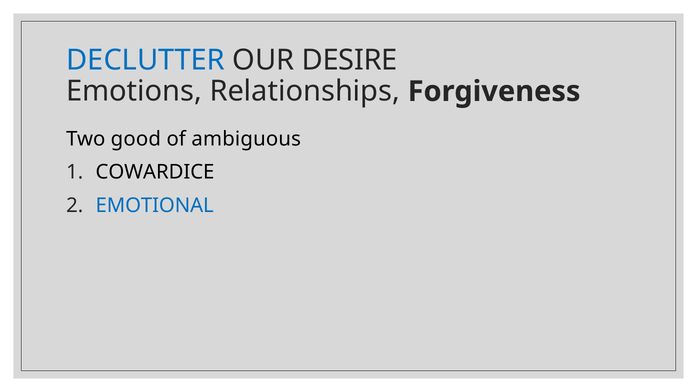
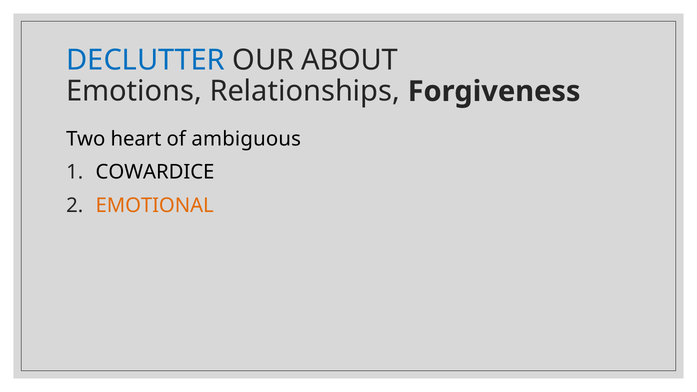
DESIRE: DESIRE -> ABOUT
good: good -> heart
EMOTIONAL colour: blue -> orange
